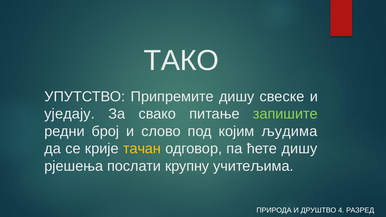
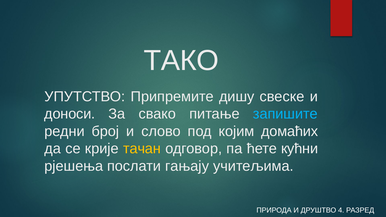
уједају: уједају -> доноси
запишите colour: light green -> light blue
људима: људима -> домаћих
ћете дишу: дишу -> кућни
крупну: крупну -> гањају
